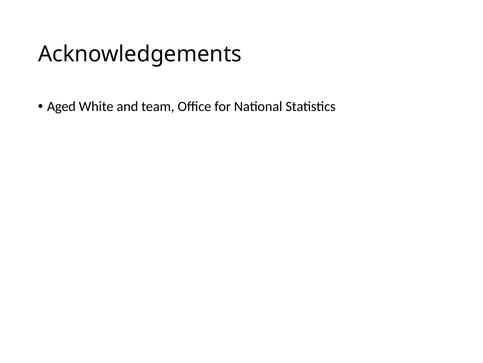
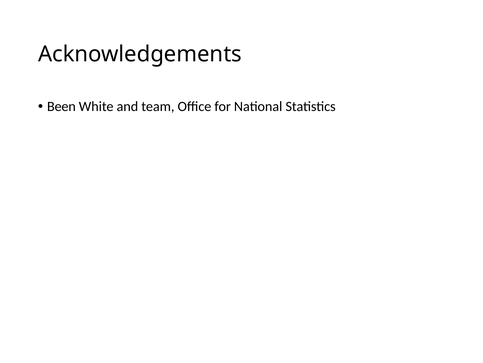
Aged: Aged -> Been
